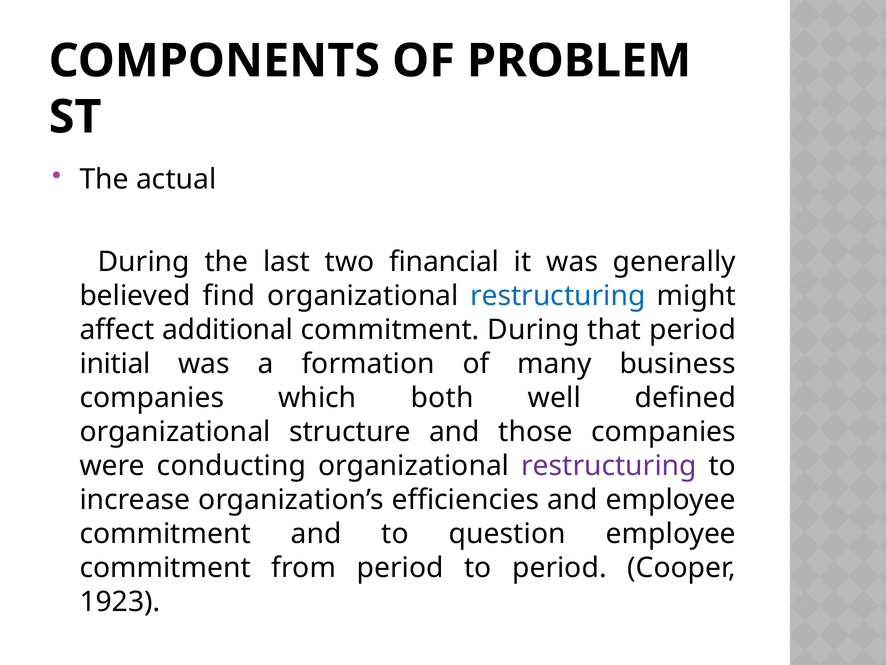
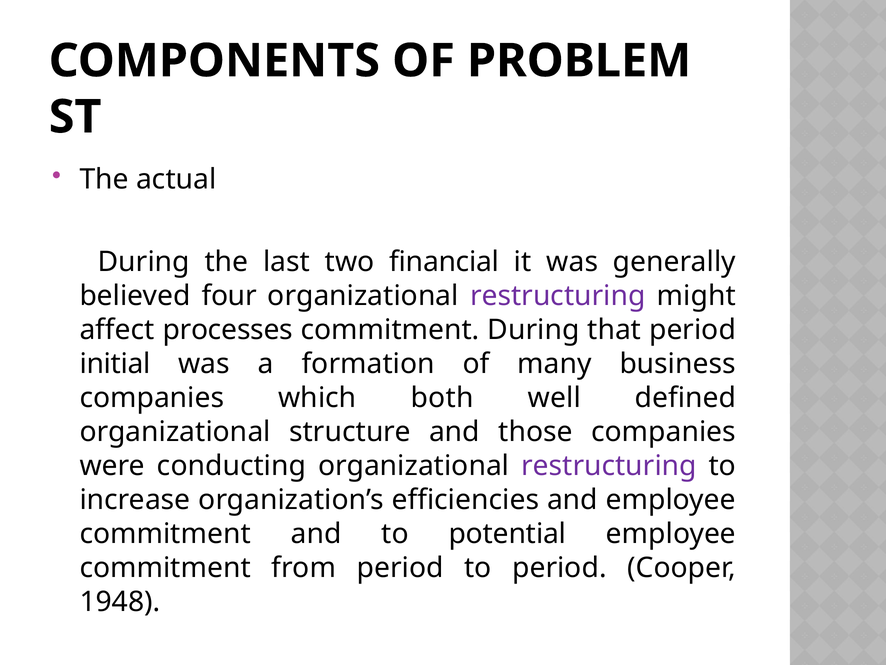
find: find -> four
restructuring at (558, 296) colour: blue -> purple
additional: additional -> processes
question: question -> potential
1923: 1923 -> 1948
